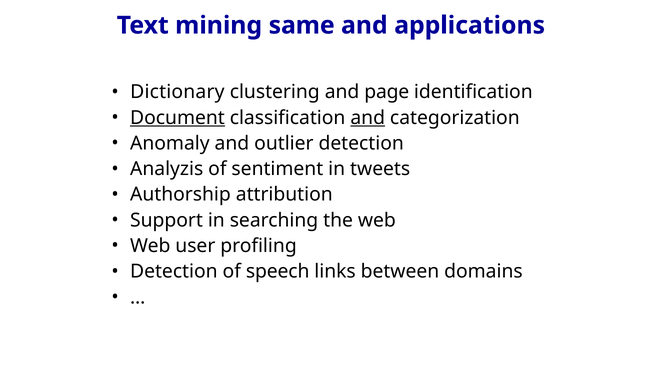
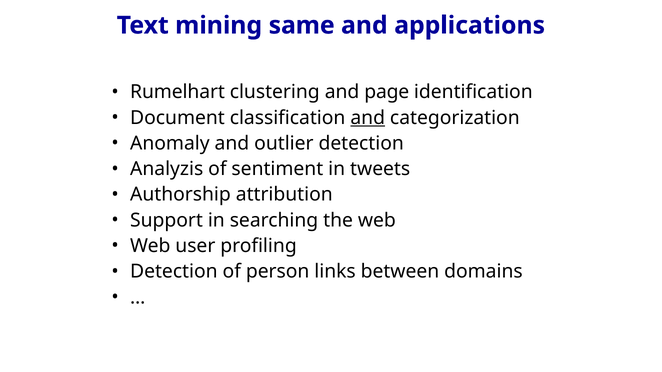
Dictionary: Dictionary -> Rumelhart
Document underline: present -> none
speech: speech -> person
